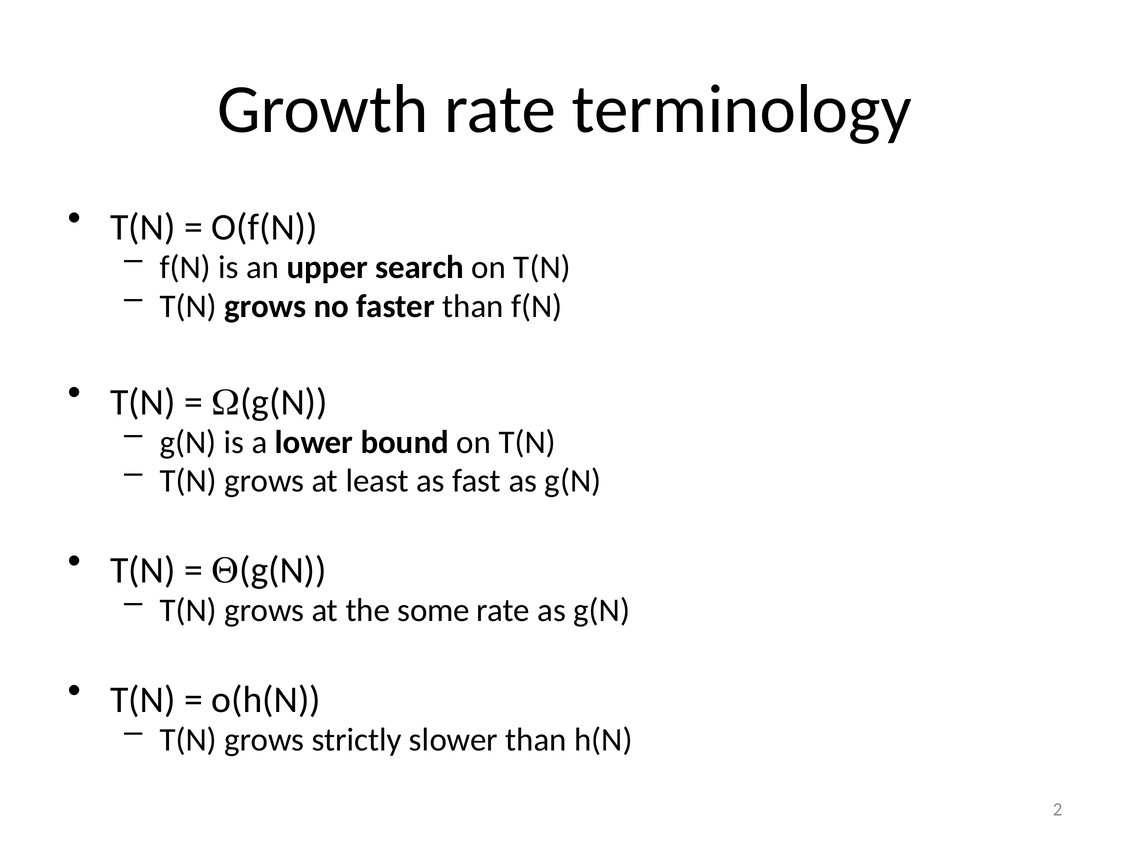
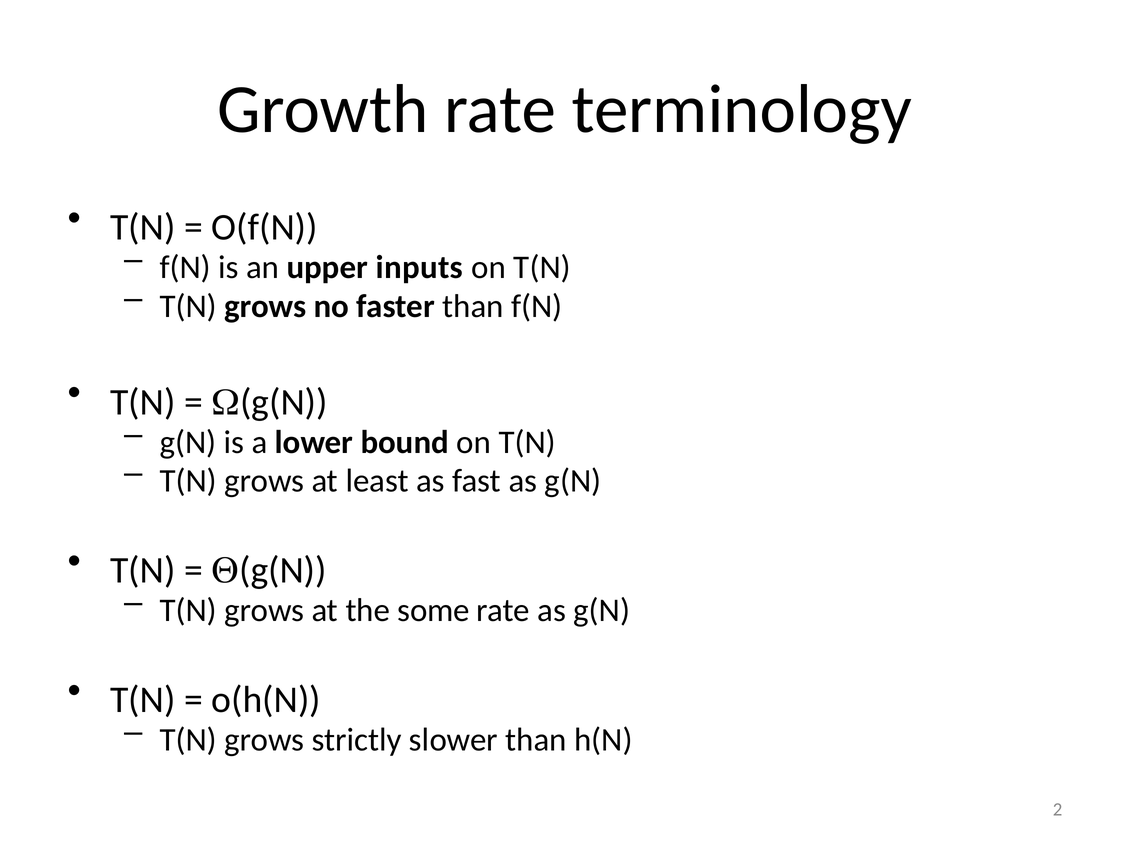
search: search -> inputs
